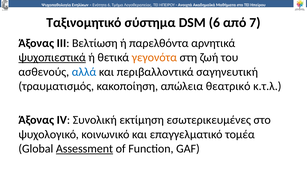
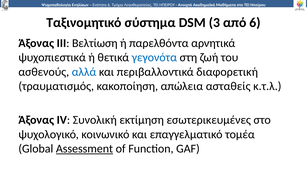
DSM 6: 6 -> 3
από 7: 7 -> 6
ψυχοπιεστικά underline: present -> none
γεγονότα colour: orange -> blue
σαγηνευτική: σαγηνευτική -> διαφορετική
θεατρικό: θεατρικό -> ασταθείς
